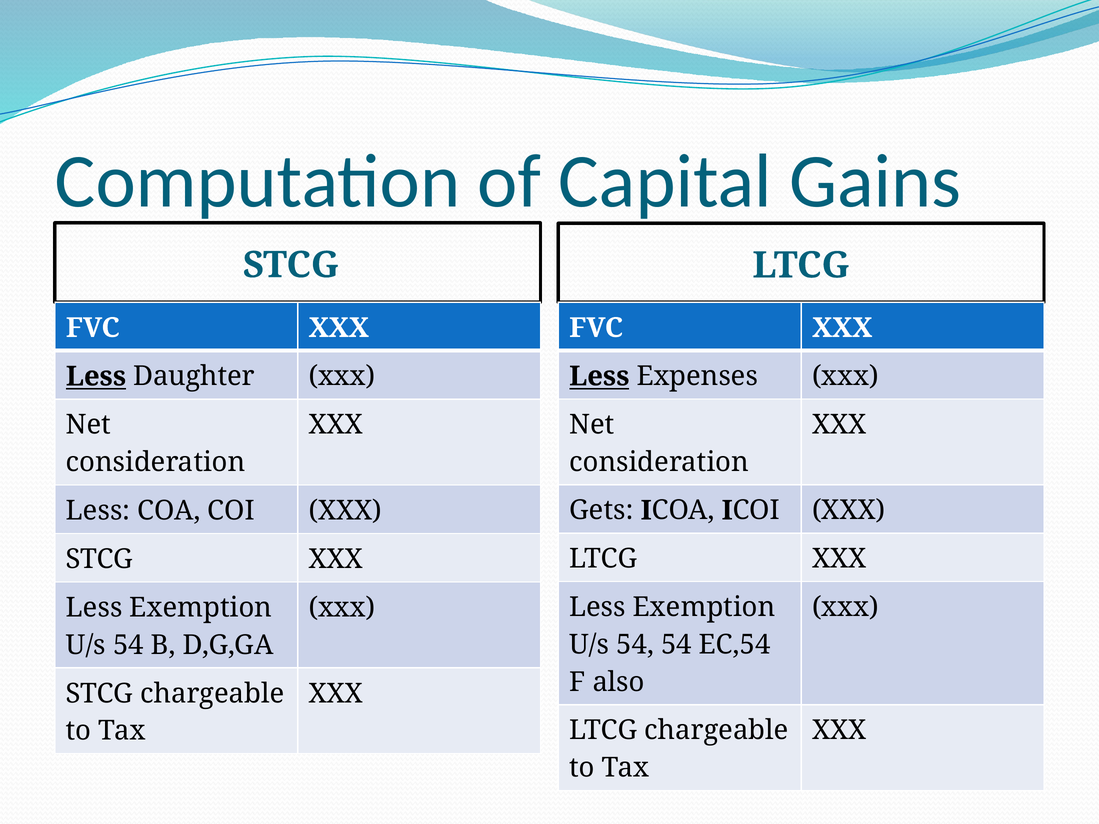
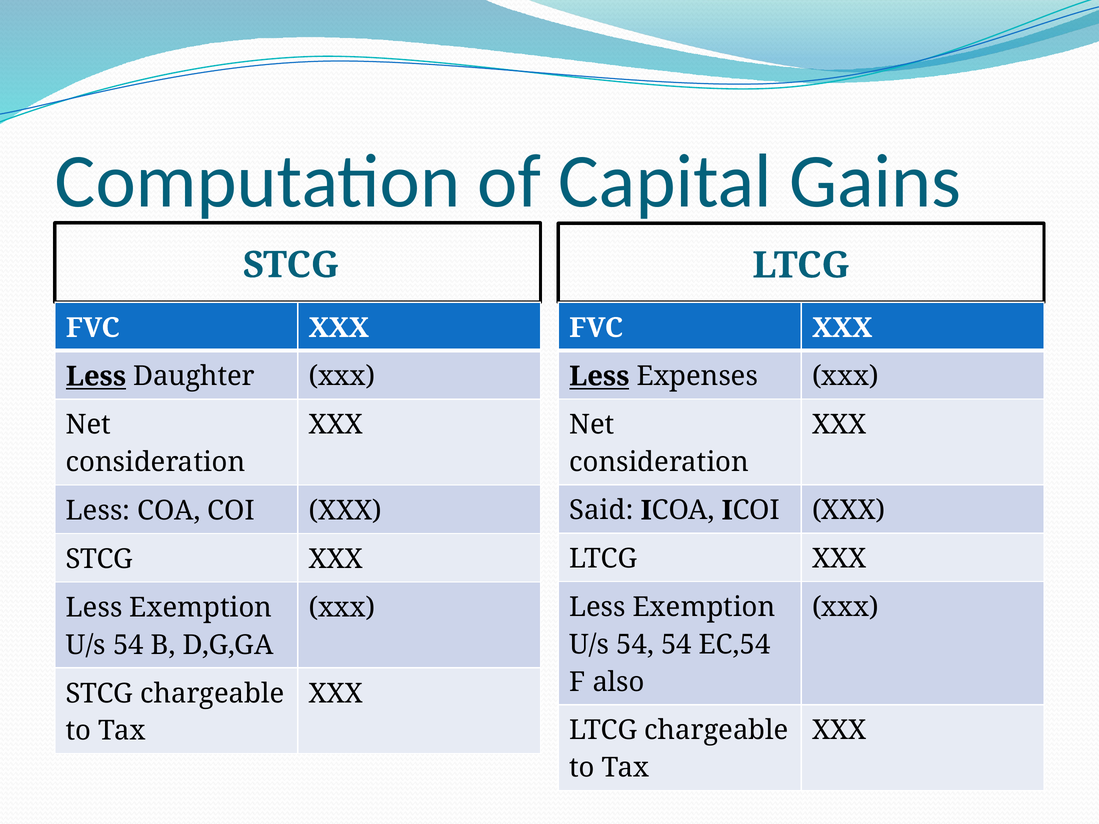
Gets: Gets -> Said
